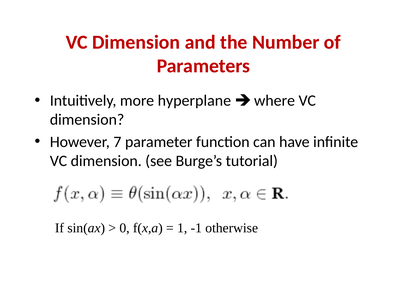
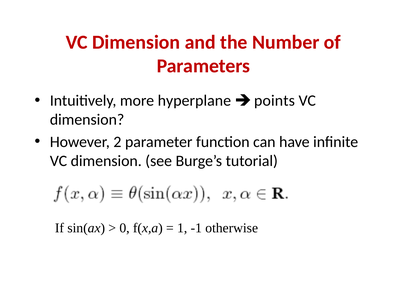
where: where -> points
7: 7 -> 2
